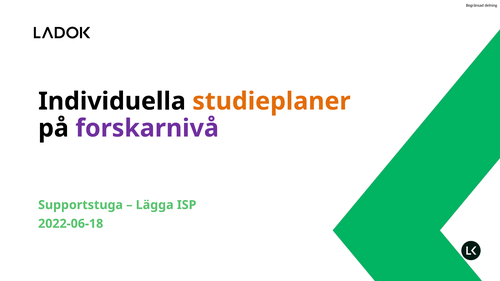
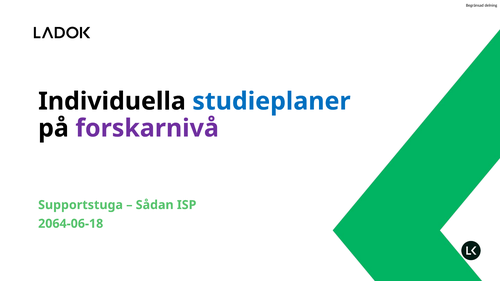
studieplaner colour: orange -> blue
Lägga: Lägga -> Sådan
2022-06-18: 2022-06-18 -> 2064-06-18
